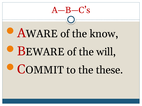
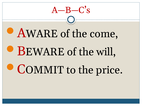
know: know -> come
these: these -> price
